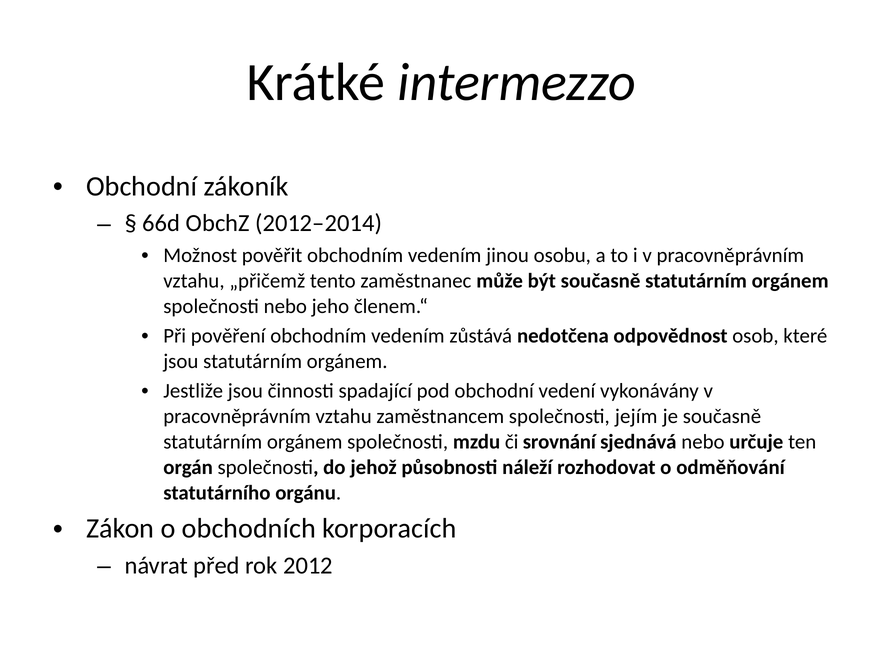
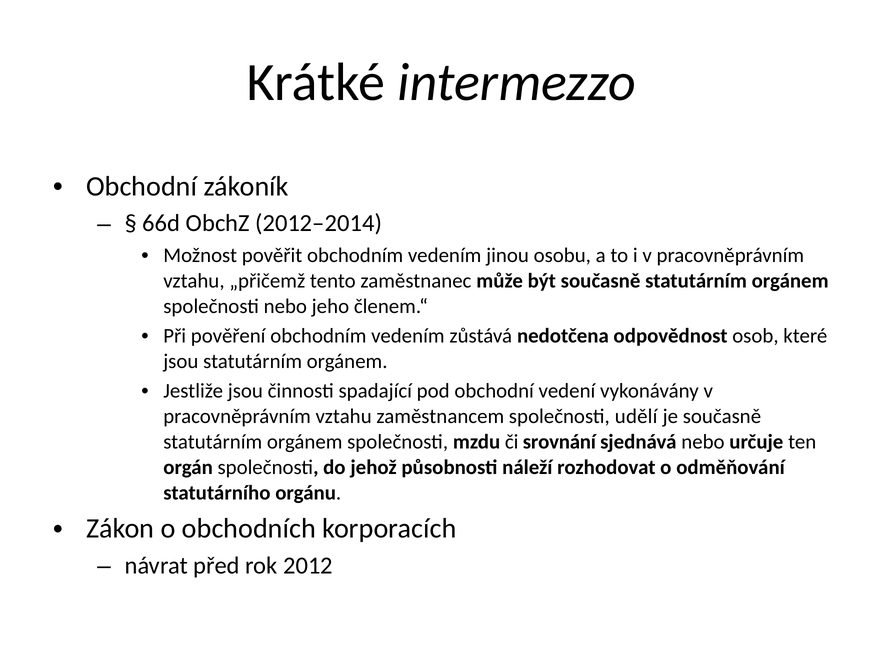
jejím: jejím -> udělí
